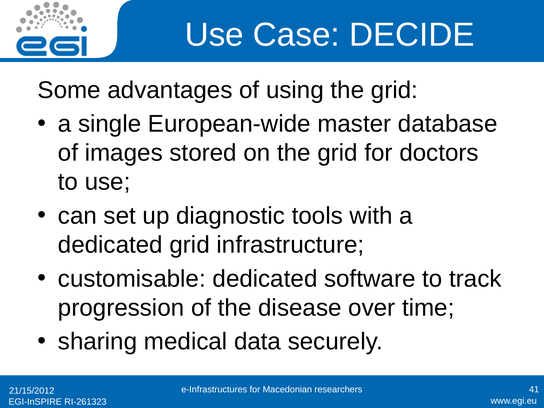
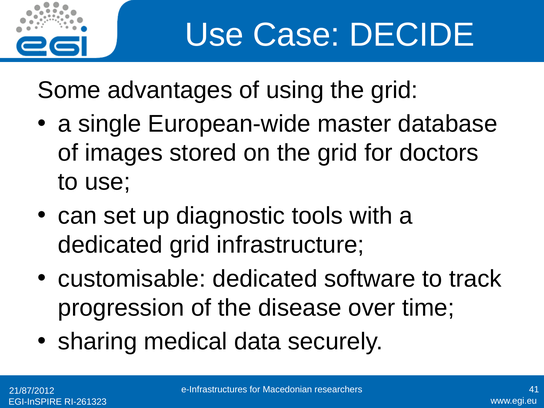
21/15/2012: 21/15/2012 -> 21/87/2012
